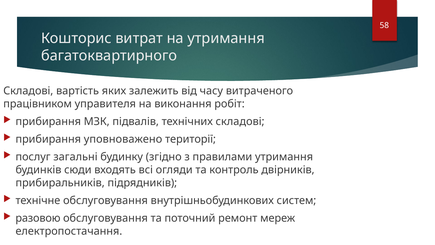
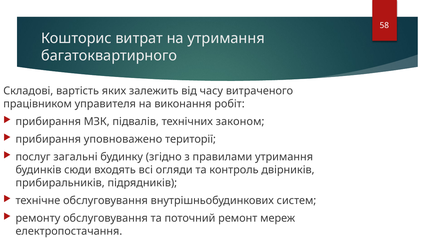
технічних складові: складові -> законом
разовою: разовою -> ремонту
